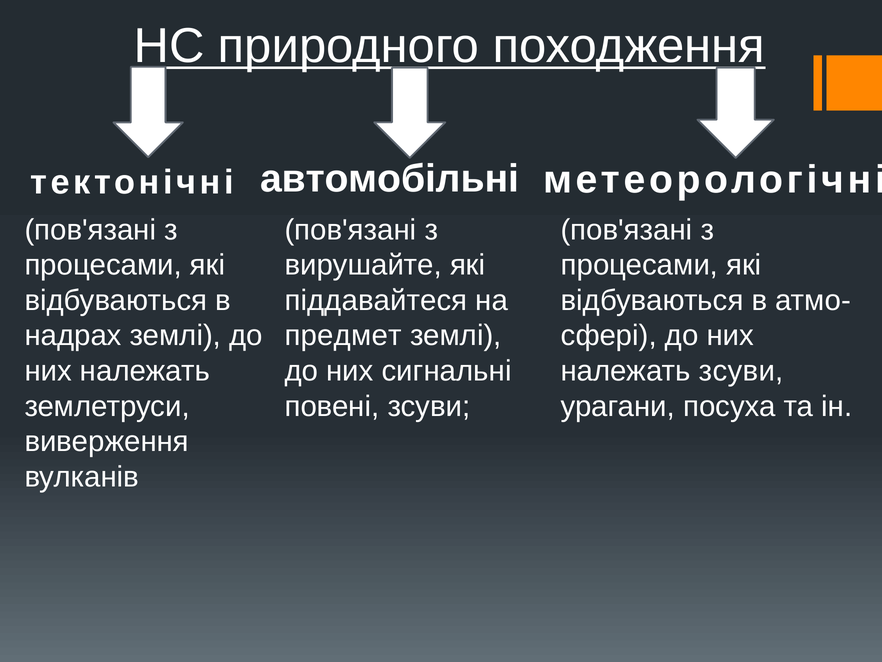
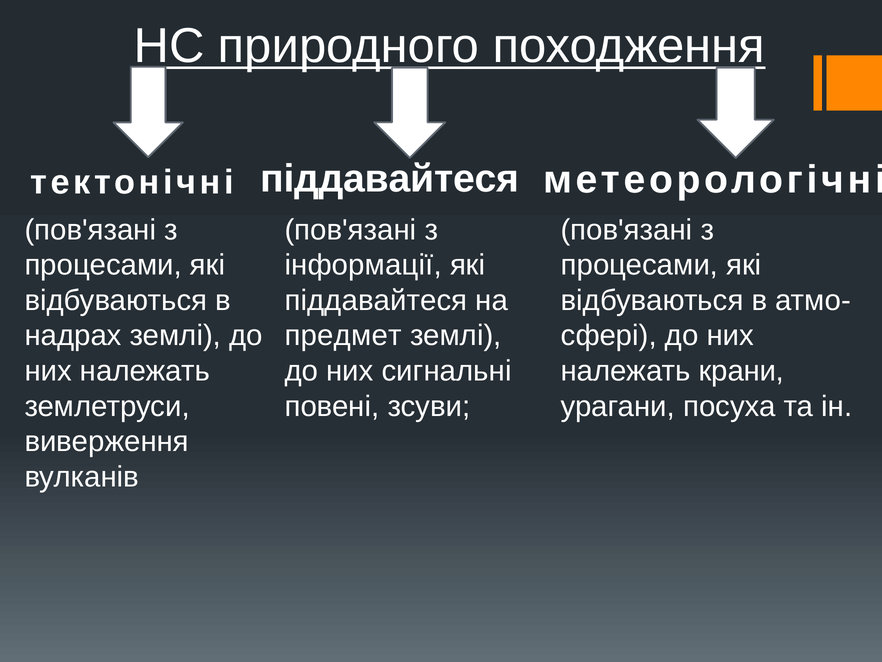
тектонічні автомобільні: автомобільні -> піддавайтеся
вирушайте: вирушайте -> інформації
належать зсуви: зсуви -> крани
